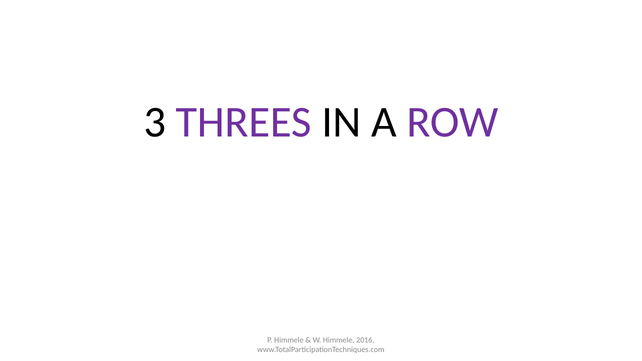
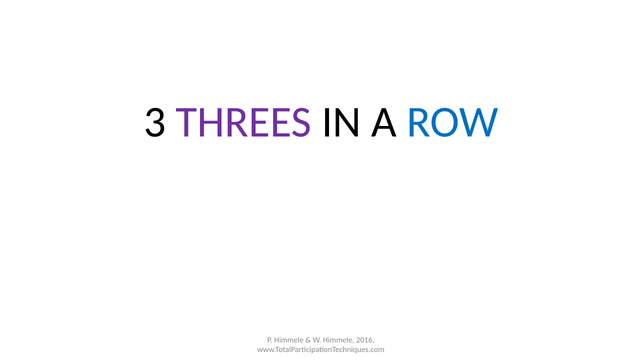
ROW colour: purple -> blue
